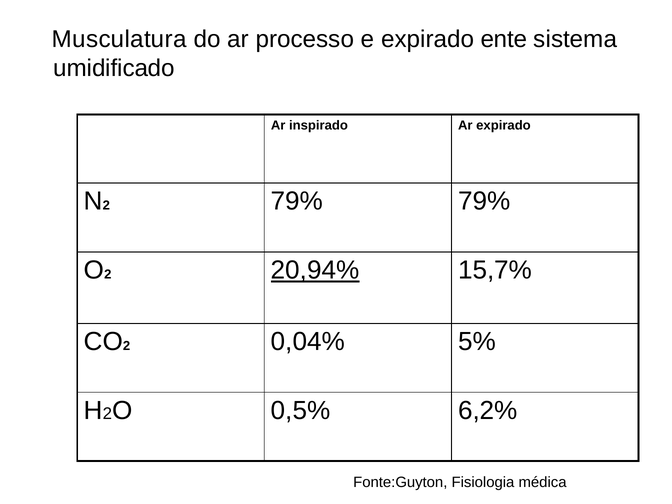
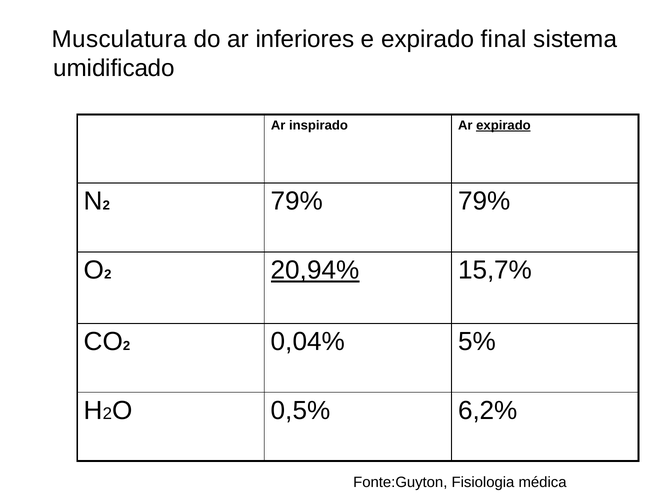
processo: processo -> inferiores
ente: ente -> final
expirado at (503, 125) underline: none -> present
